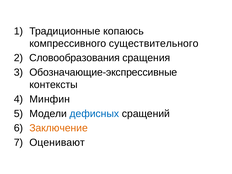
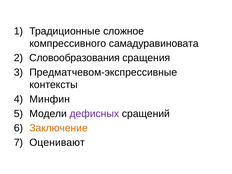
копаюсь: копаюсь -> сложное
существительного: существительного -> самадуравиновата
Обозначающие-экспрессивные: Обозначающие-экспрессивные -> Предматчевом-экспрессивные
дефисных colour: blue -> purple
